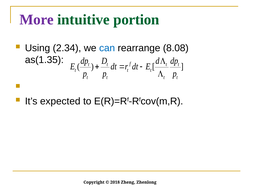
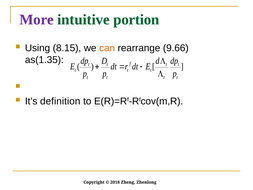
2.34: 2.34 -> 8.15
can colour: blue -> orange
8.08: 8.08 -> 9.66
expected: expected -> definition
